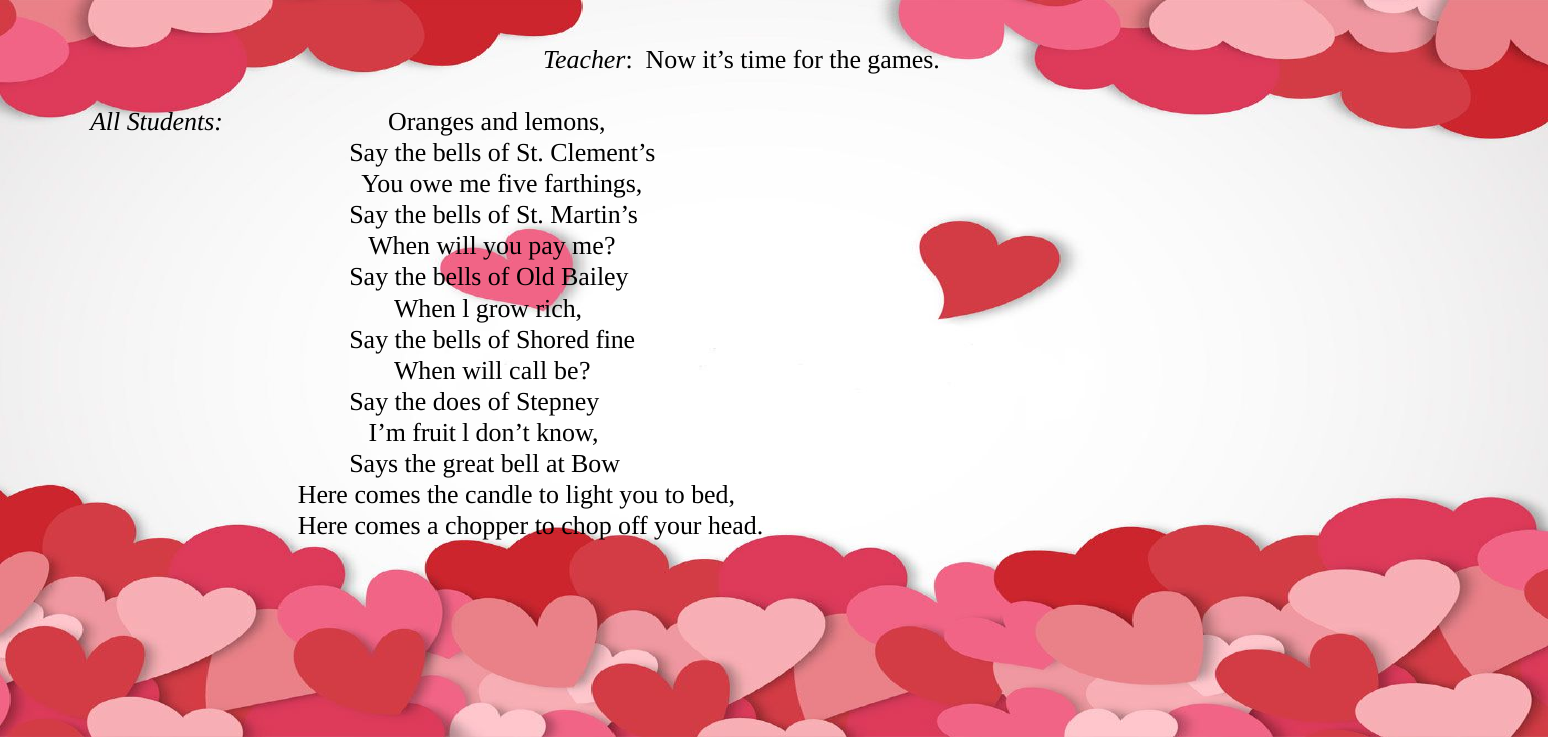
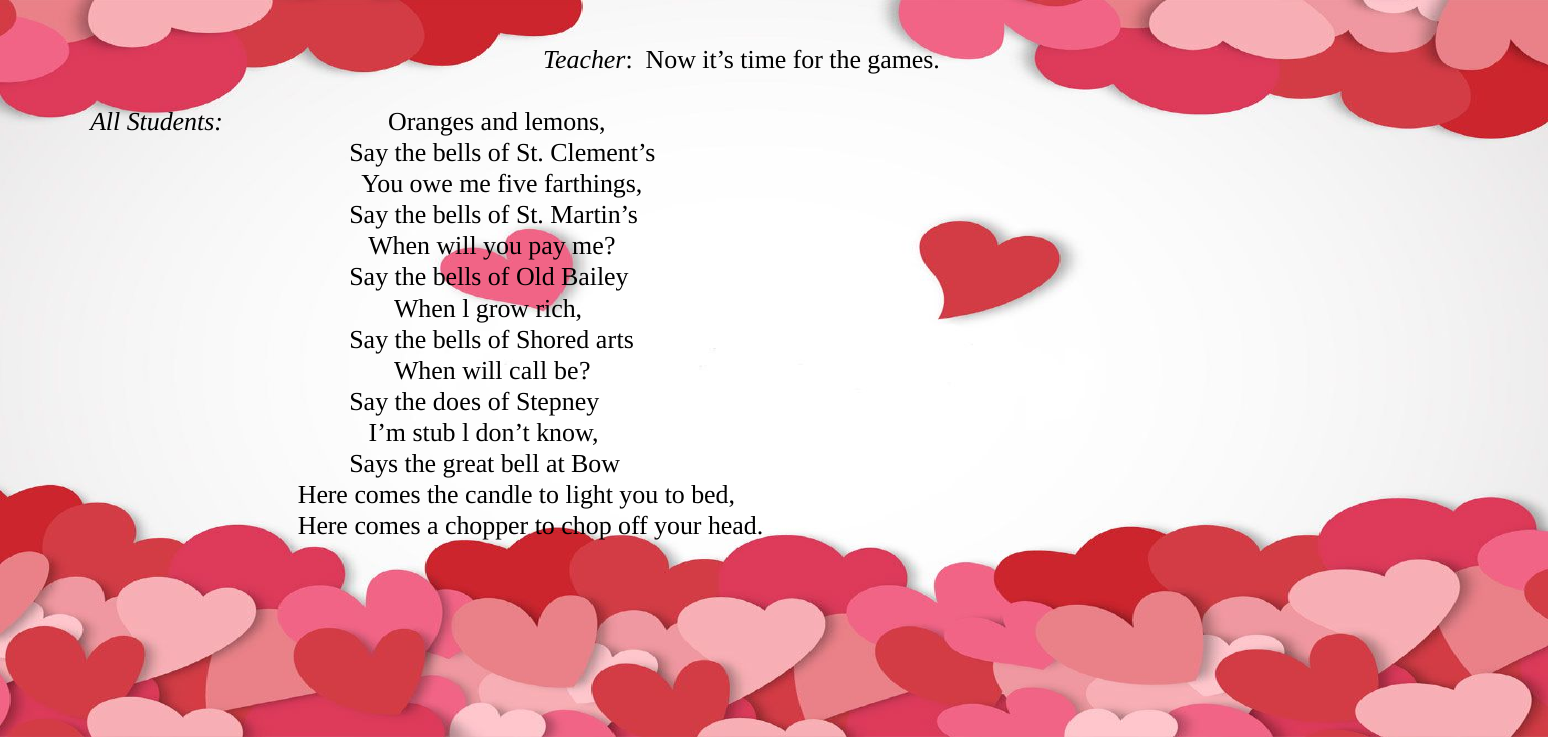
fine: fine -> arts
fruit: fruit -> stub
